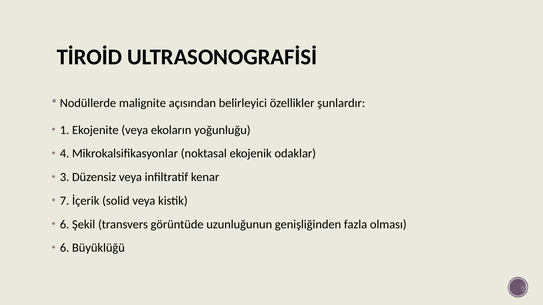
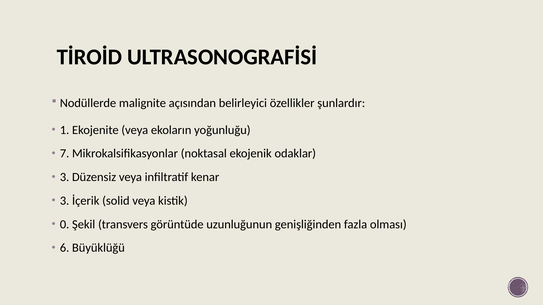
4: 4 -> 7
7 at (65, 201): 7 -> 3
6 at (65, 225): 6 -> 0
